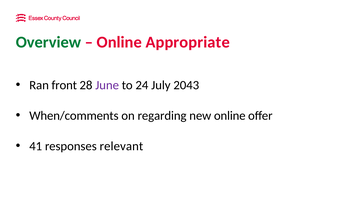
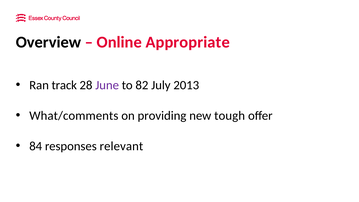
Overview colour: green -> black
front: front -> track
24: 24 -> 82
2043: 2043 -> 2013
When/comments: When/comments -> What/comments
regarding: regarding -> providing
new online: online -> tough
41: 41 -> 84
